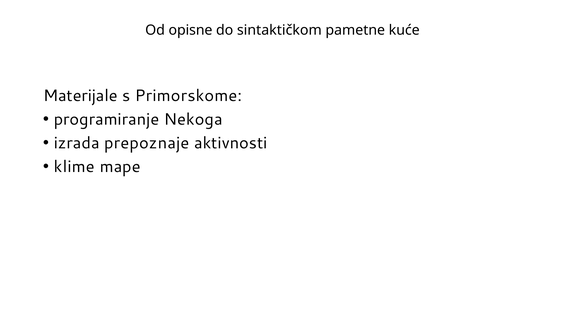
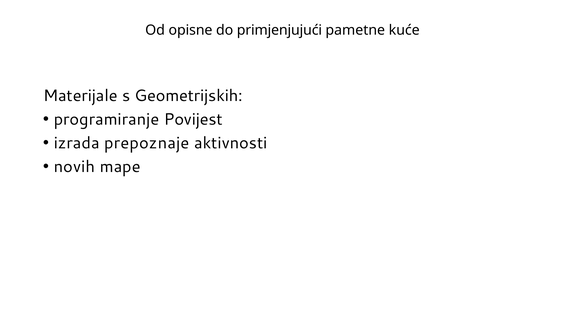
sintaktičkom: sintaktičkom -> primjenjujući
Primorskome: Primorskome -> Geometrijskih
Nekoga: Nekoga -> Povijest
klime: klime -> novih
